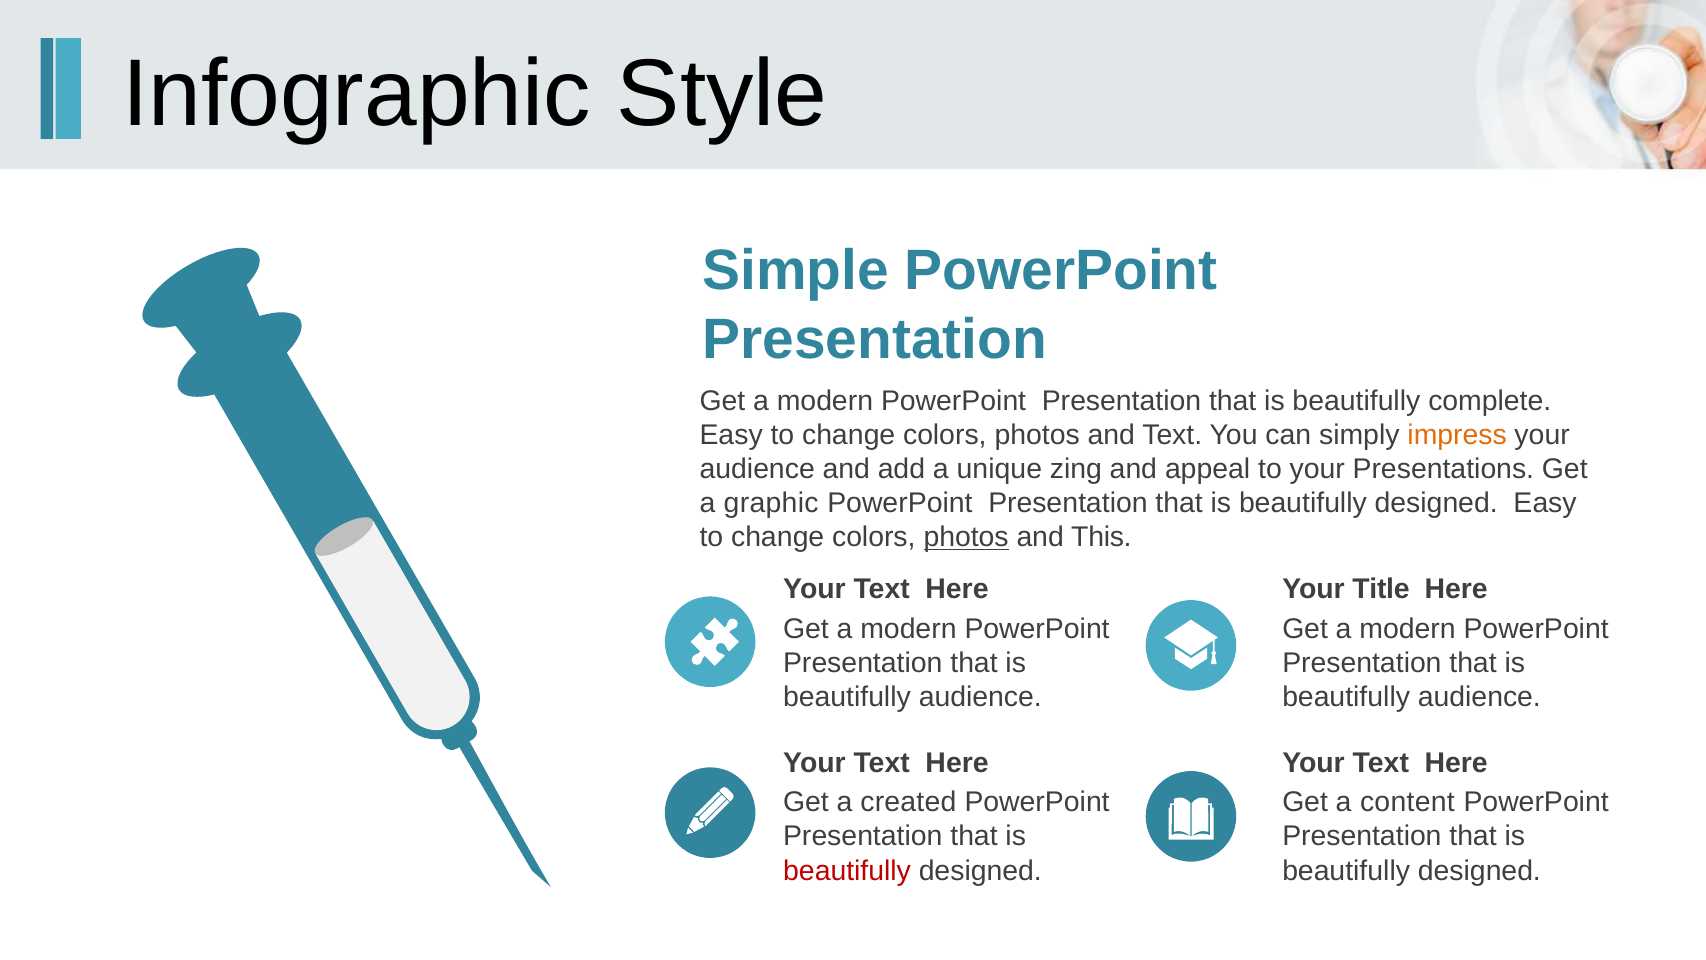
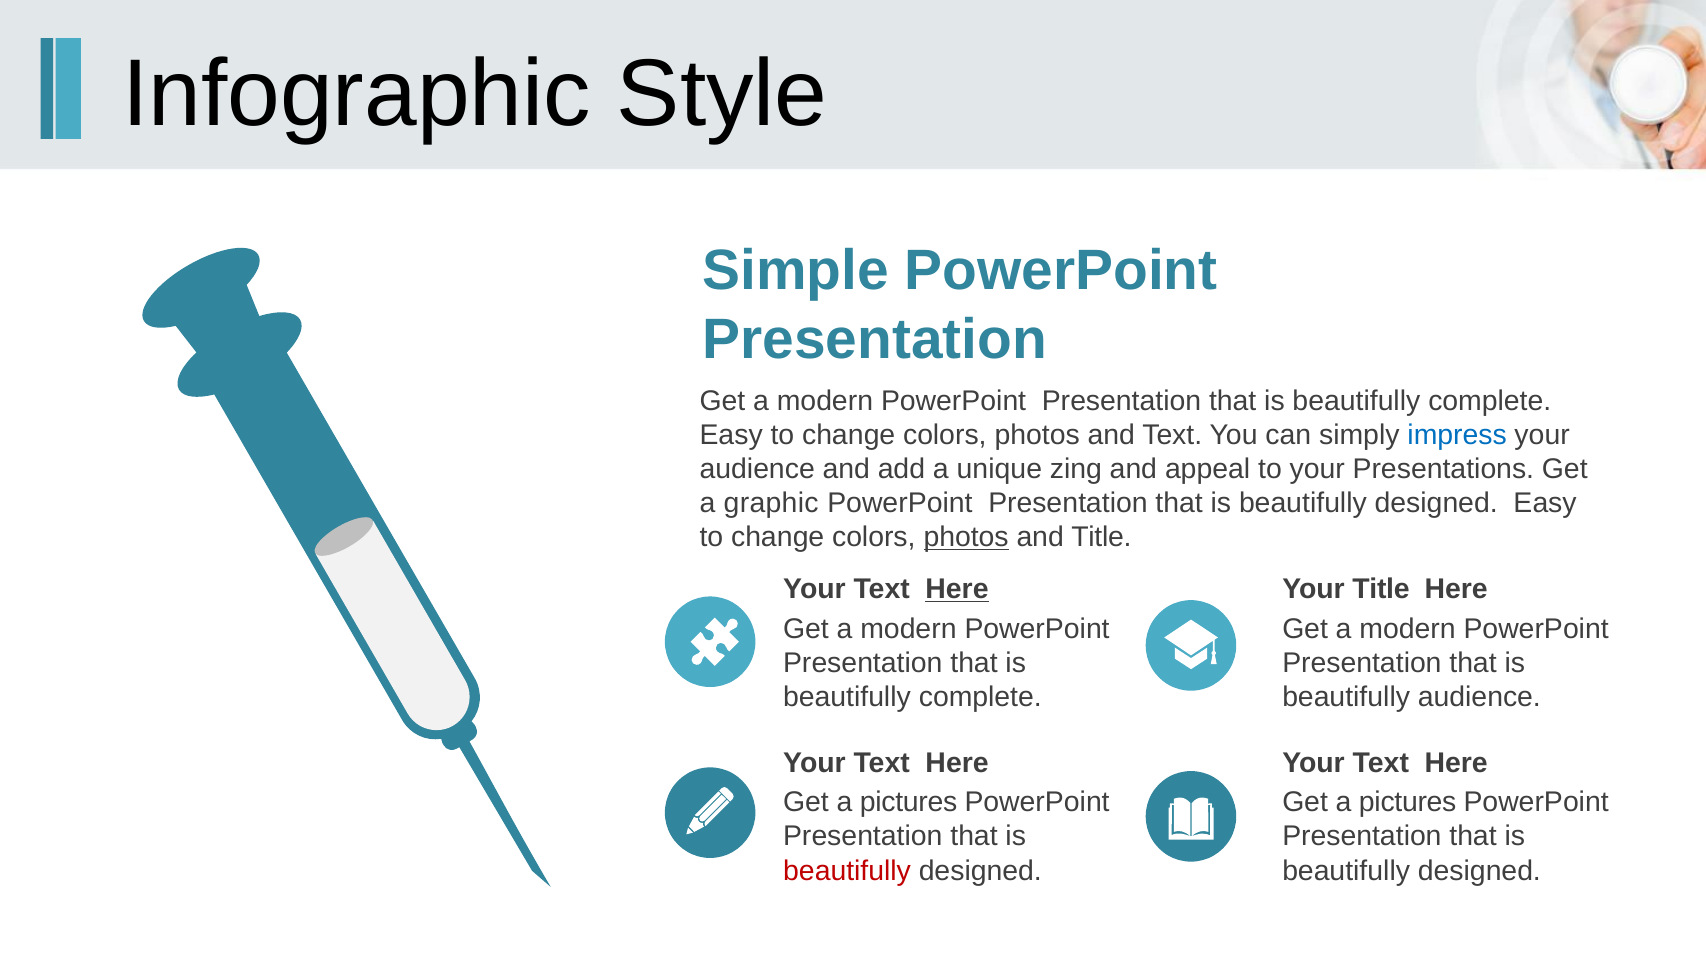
impress colour: orange -> blue
and This: This -> Title
Here at (957, 589) underline: none -> present
audience at (980, 697): audience -> complete
created at (908, 802): created -> pictures
content at (1407, 802): content -> pictures
